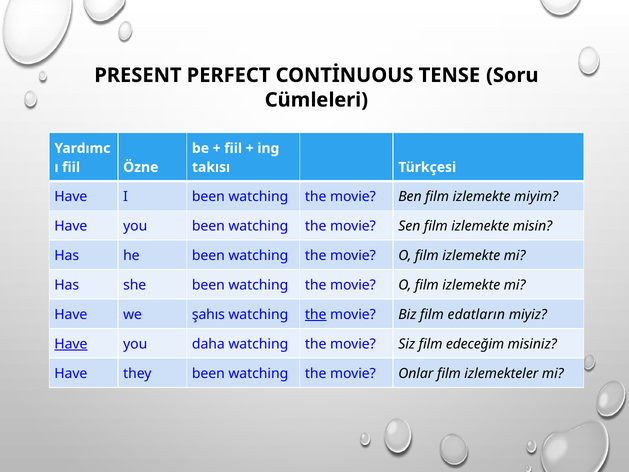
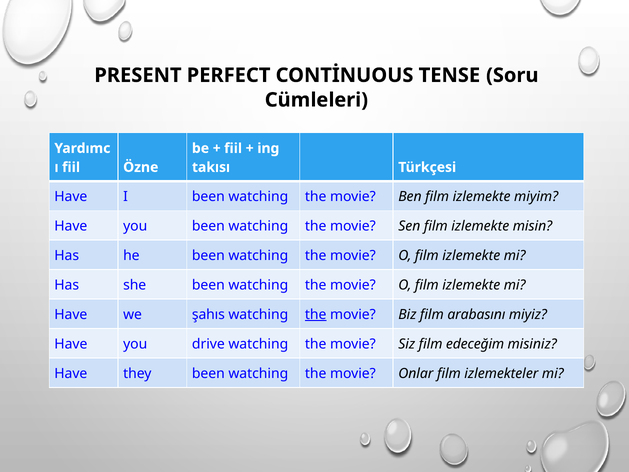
edatların: edatların -> arabasını
Have at (71, 344) underline: present -> none
daha: daha -> drive
